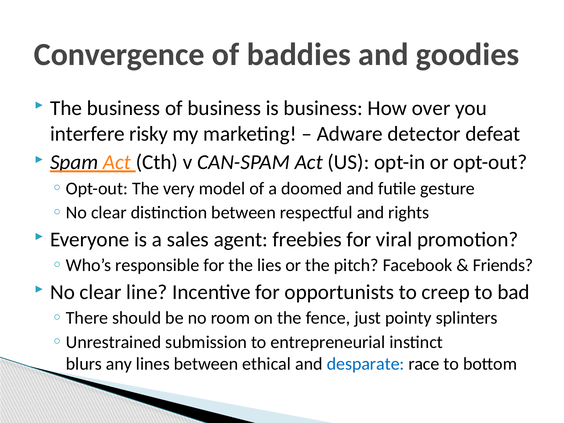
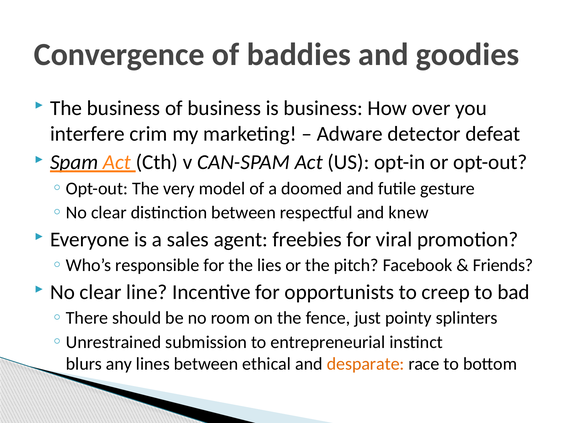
risky: risky -> crim
rights: rights -> knew
desparate colour: blue -> orange
